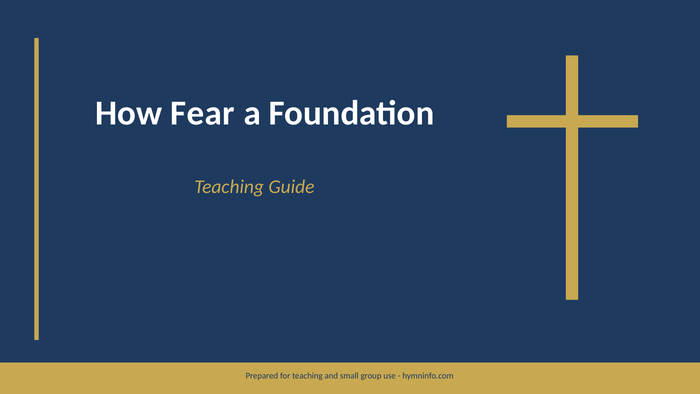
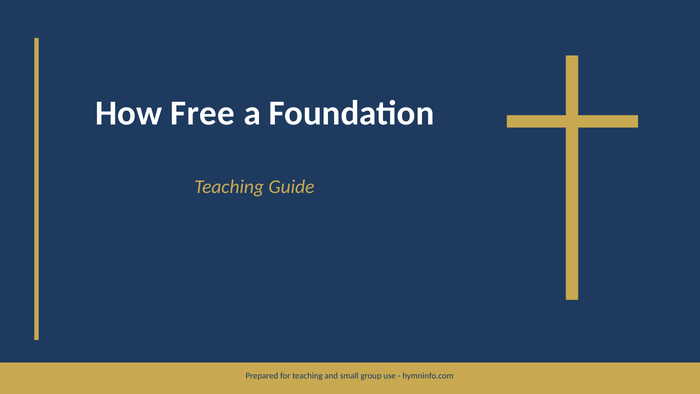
Fear: Fear -> Free
